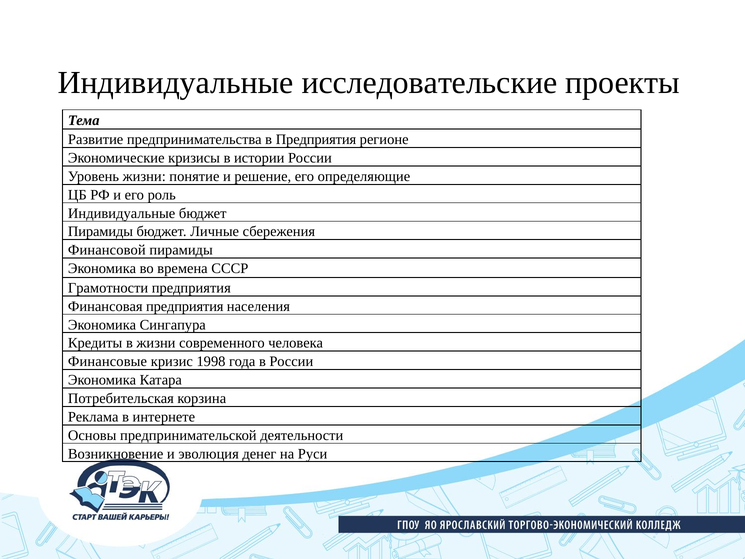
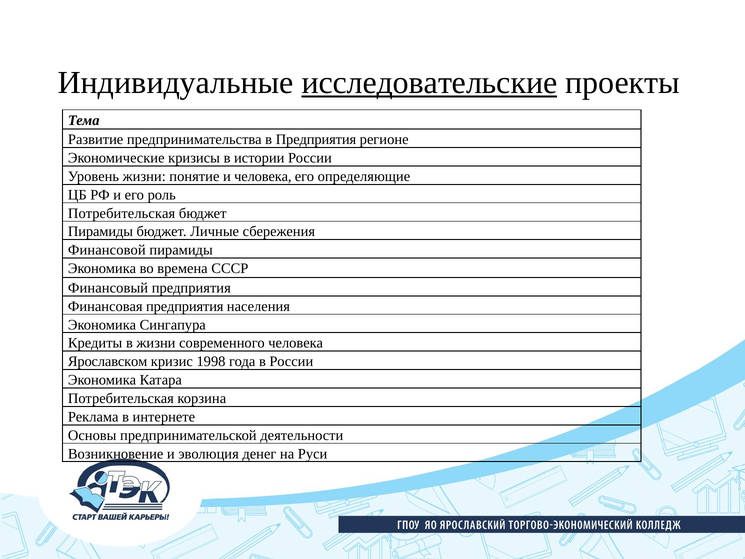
исследовательские underline: none -> present
и решение: решение -> человека
Индивидуальные at (122, 213): Индивидуальные -> Потребительская
Грамотности: Грамотности -> Финансовый
Финансовые: Финансовые -> Ярославском
